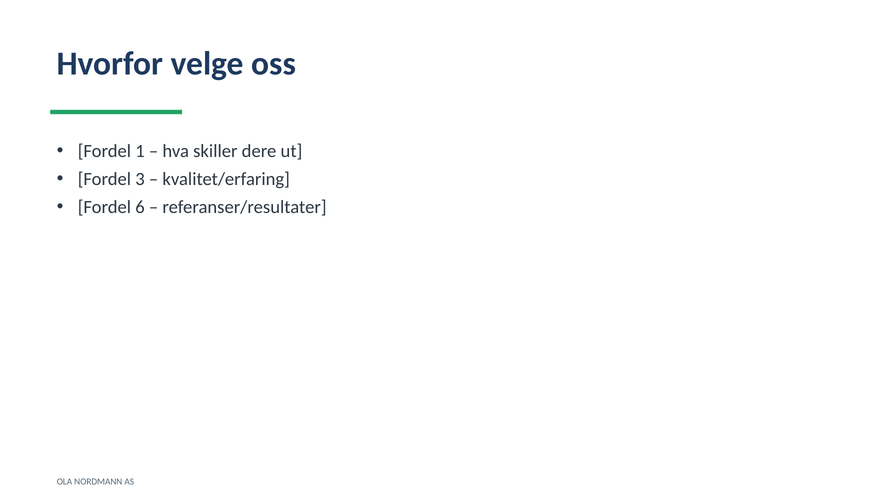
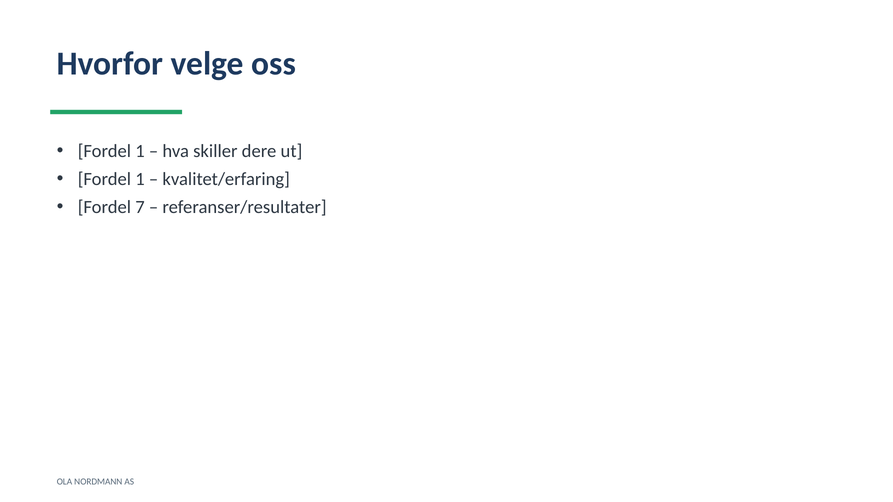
3 at (140, 179): 3 -> 1
6: 6 -> 7
